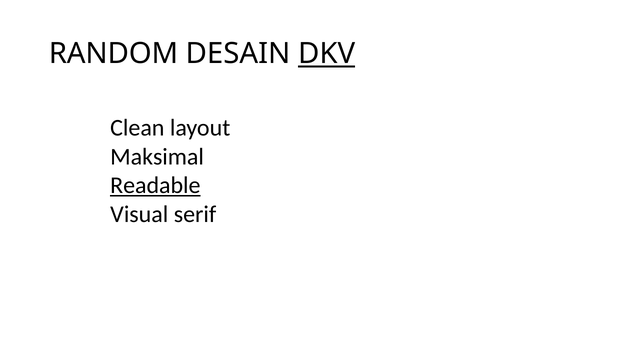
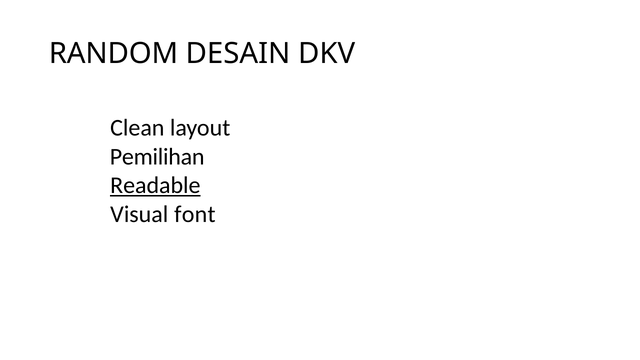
DKV underline: present -> none
Maksimal: Maksimal -> Pemilihan
serif: serif -> font
